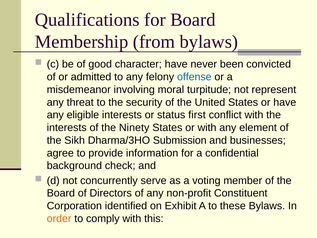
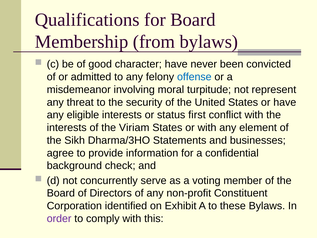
Ninety: Ninety -> Viriam
Submission: Submission -> Statements
order colour: orange -> purple
